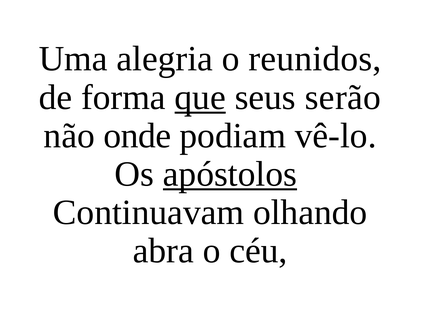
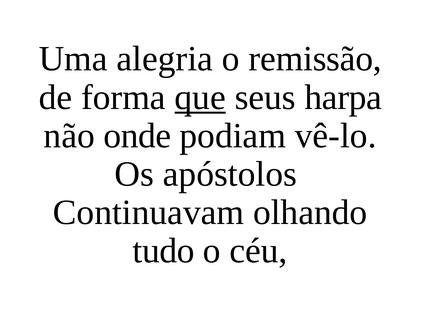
reunidos: reunidos -> remissão
serão: serão -> harpa
apóstolos underline: present -> none
abra: abra -> tudo
